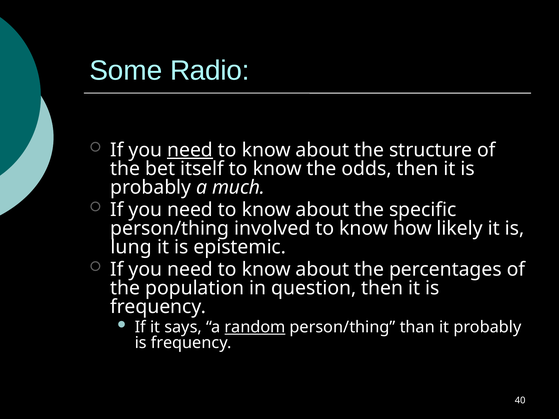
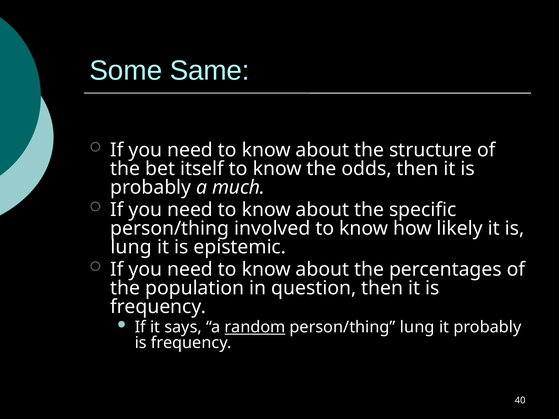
Radio: Radio -> Same
need at (190, 150) underline: present -> none
person/thing than: than -> lung
